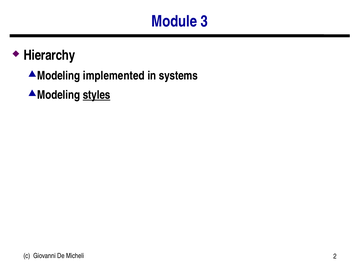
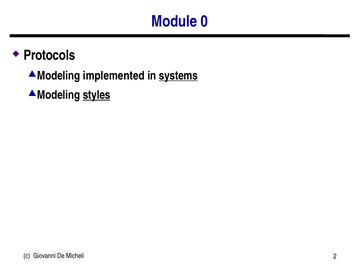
3: 3 -> 0
Hierarchy: Hierarchy -> Protocols
systems underline: none -> present
